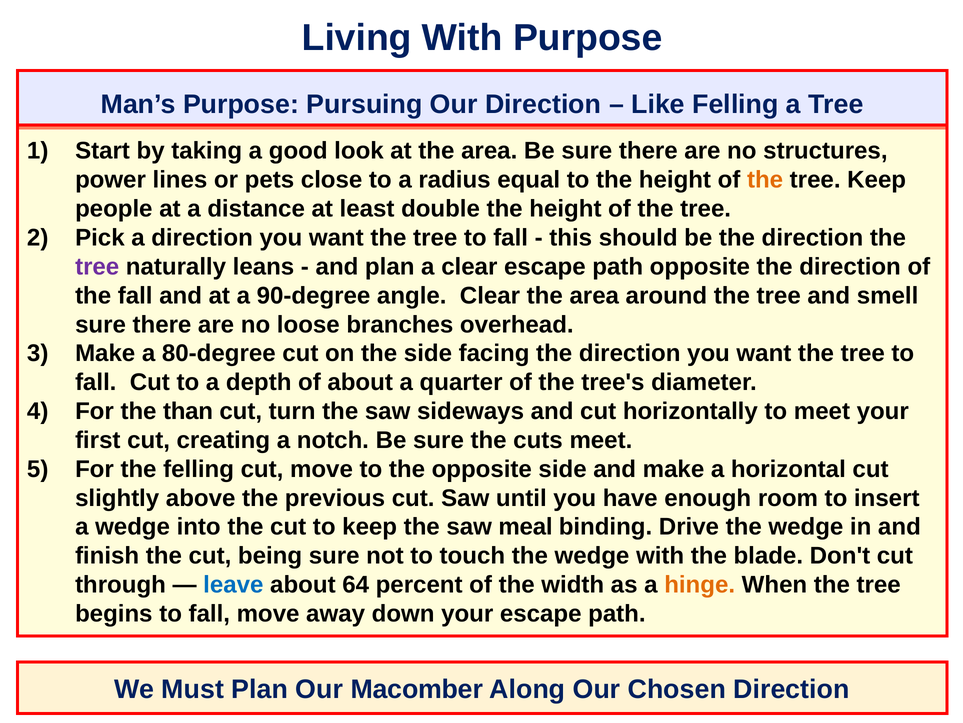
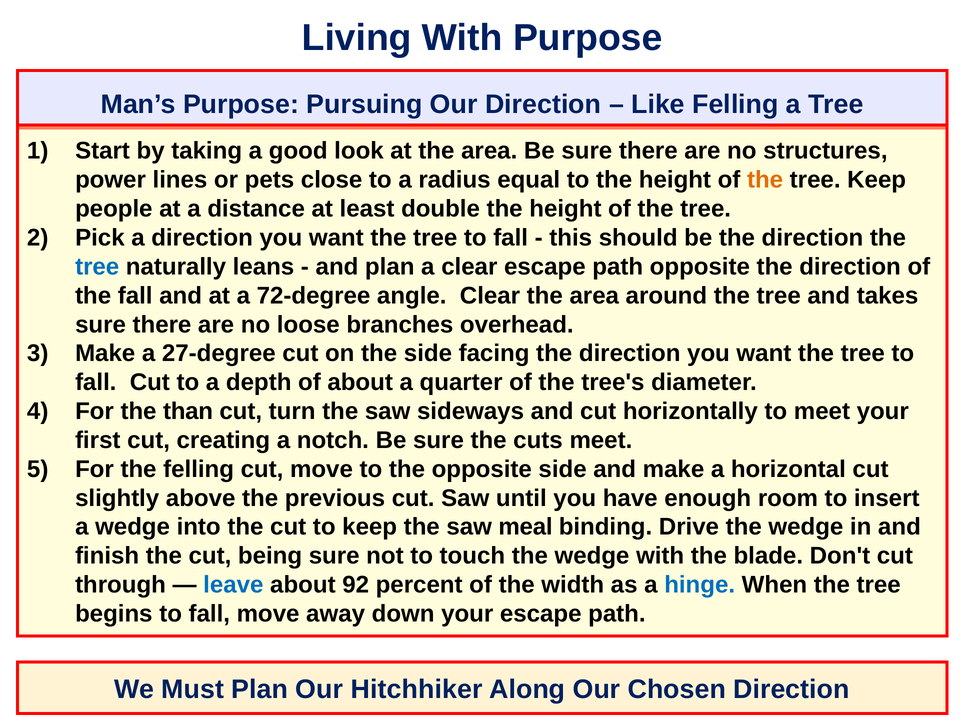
tree at (97, 266) colour: purple -> blue
90-degree: 90-degree -> 72-degree
smell: smell -> takes
80-degree: 80-degree -> 27-degree
64: 64 -> 92
hinge colour: orange -> blue
Macomber: Macomber -> Hitchhiker
